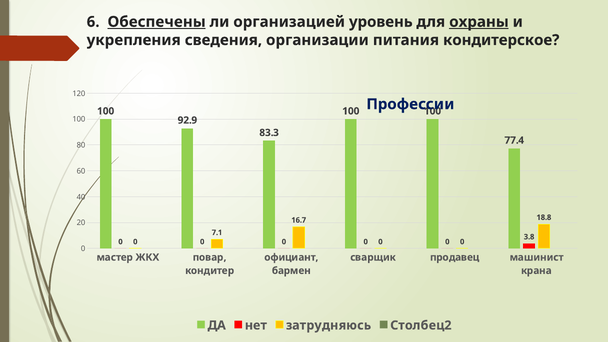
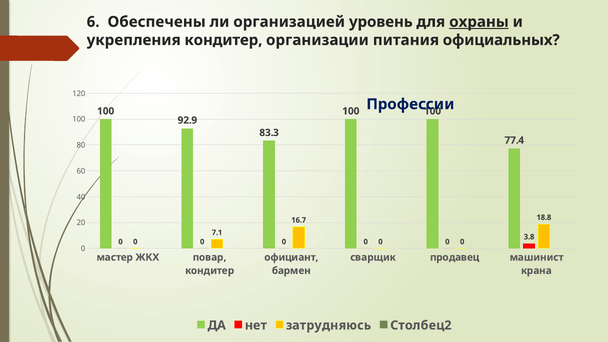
Обеспечены underline: present -> none
укрепления сведения: сведения -> кондитер
кондитерское: кондитерское -> официальных
